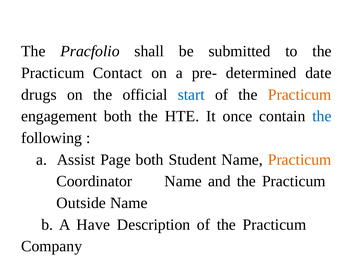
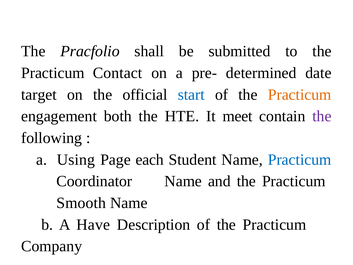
drugs: drugs -> target
once: once -> meet
the at (322, 116) colour: blue -> purple
Assist: Assist -> Using
Page both: both -> each
Practicum at (300, 159) colour: orange -> blue
Outside: Outside -> Smooth
